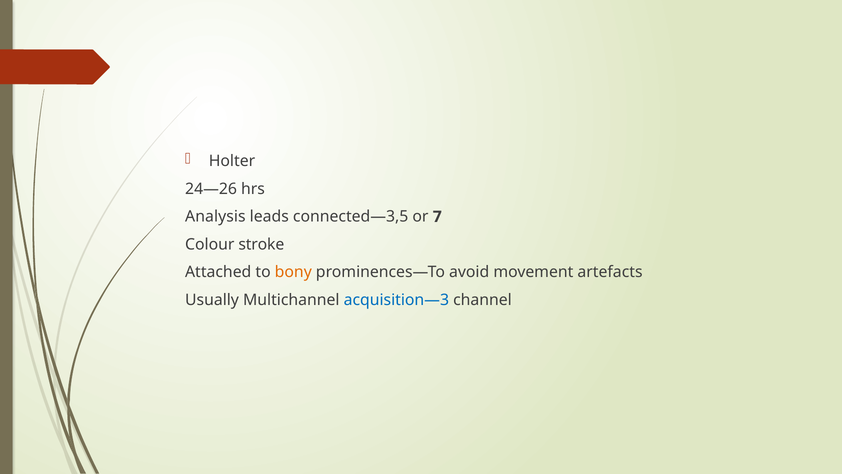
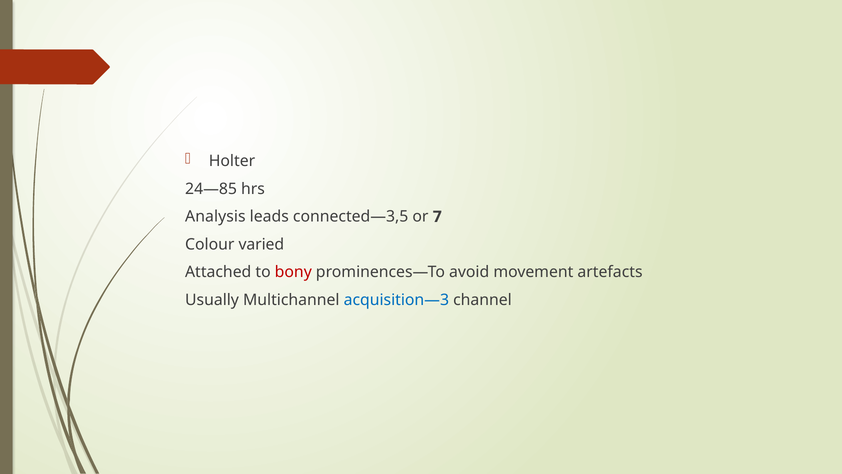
24—26: 24—26 -> 24—85
stroke: stroke -> varied
bony colour: orange -> red
